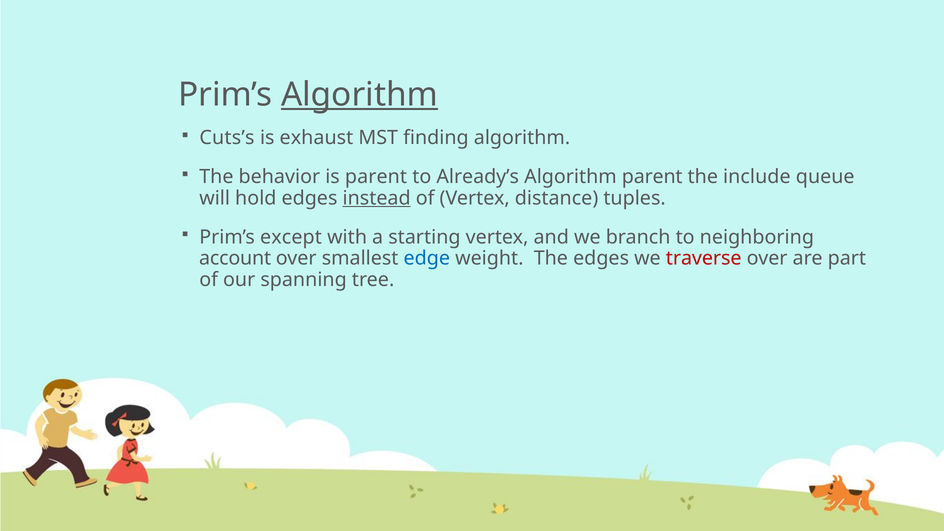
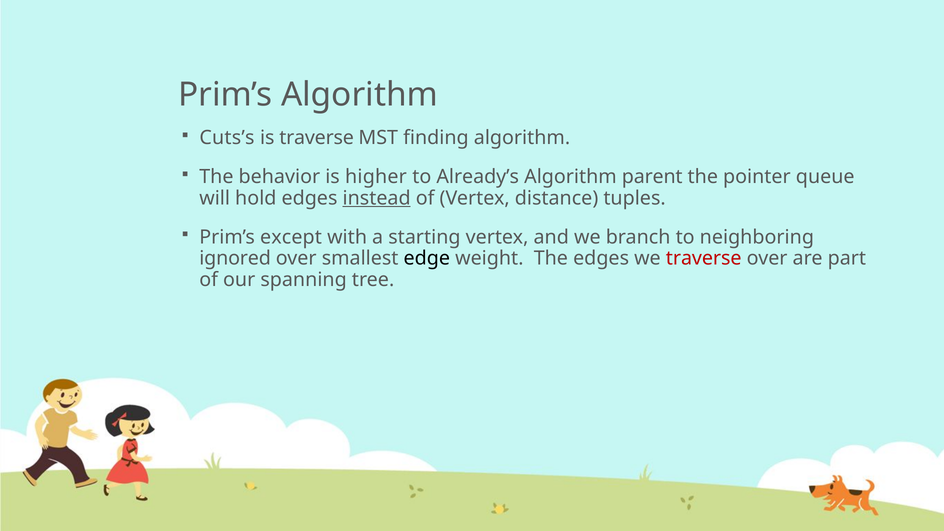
Algorithm at (360, 95) underline: present -> none
is exhaust: exhaust -> traverse
is parent: parent -> higher
include: include -> pointer
account: account -> ignored
edge colour: blue -> black
